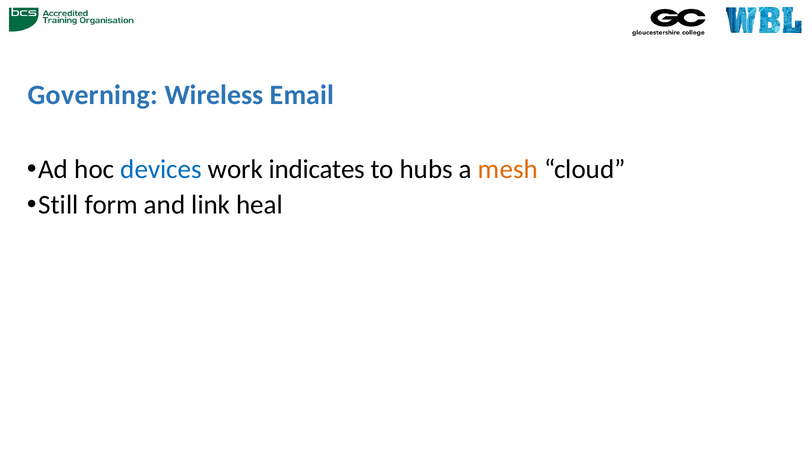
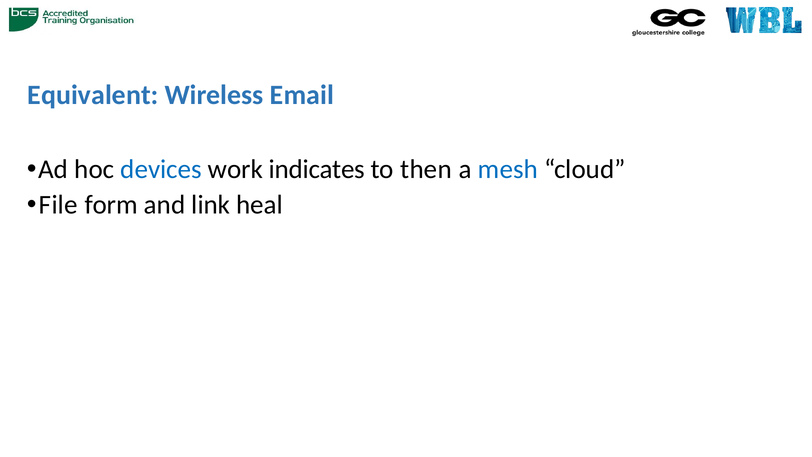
Governing: Governing -> Equivalent
hubs: hubs -> then
mesh colour: orange -> blue
Still: Still -> File
